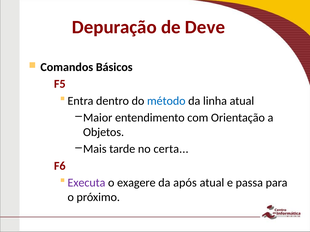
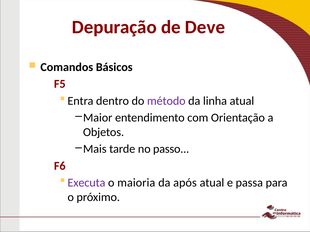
método colour: blue -> purple
certa: certa -> passo
exagere: exagere -> maioria
